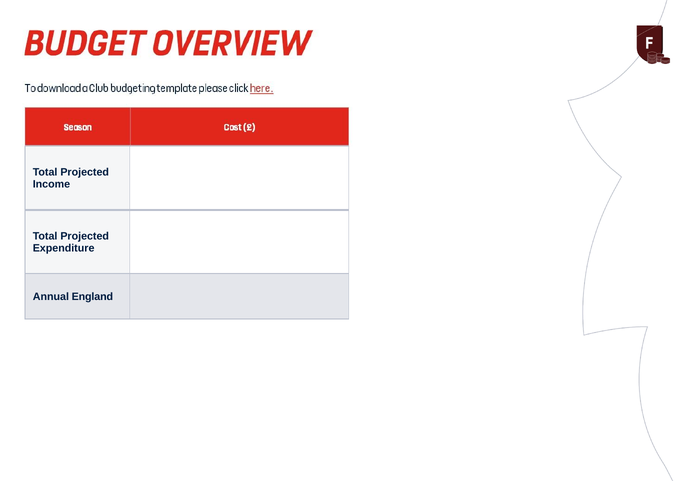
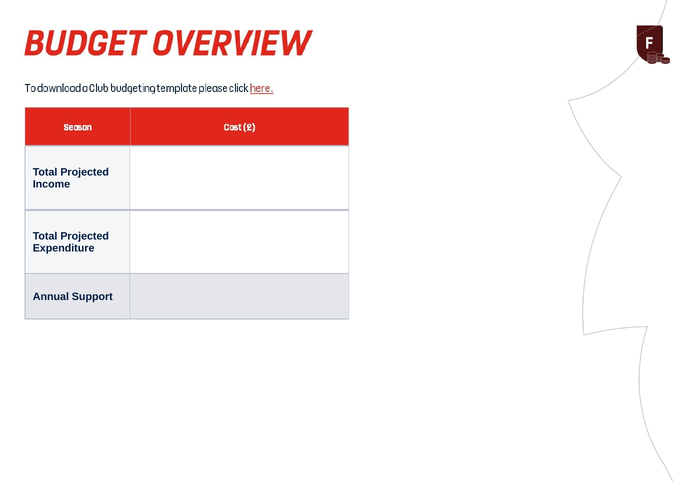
England: England -> Support
